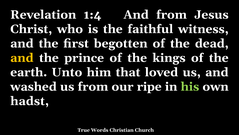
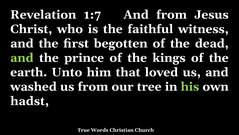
1:4: 1:4 -> 1:7
and at (22, 58) colour: yellow -> light green
ripe: ripe -> tree
